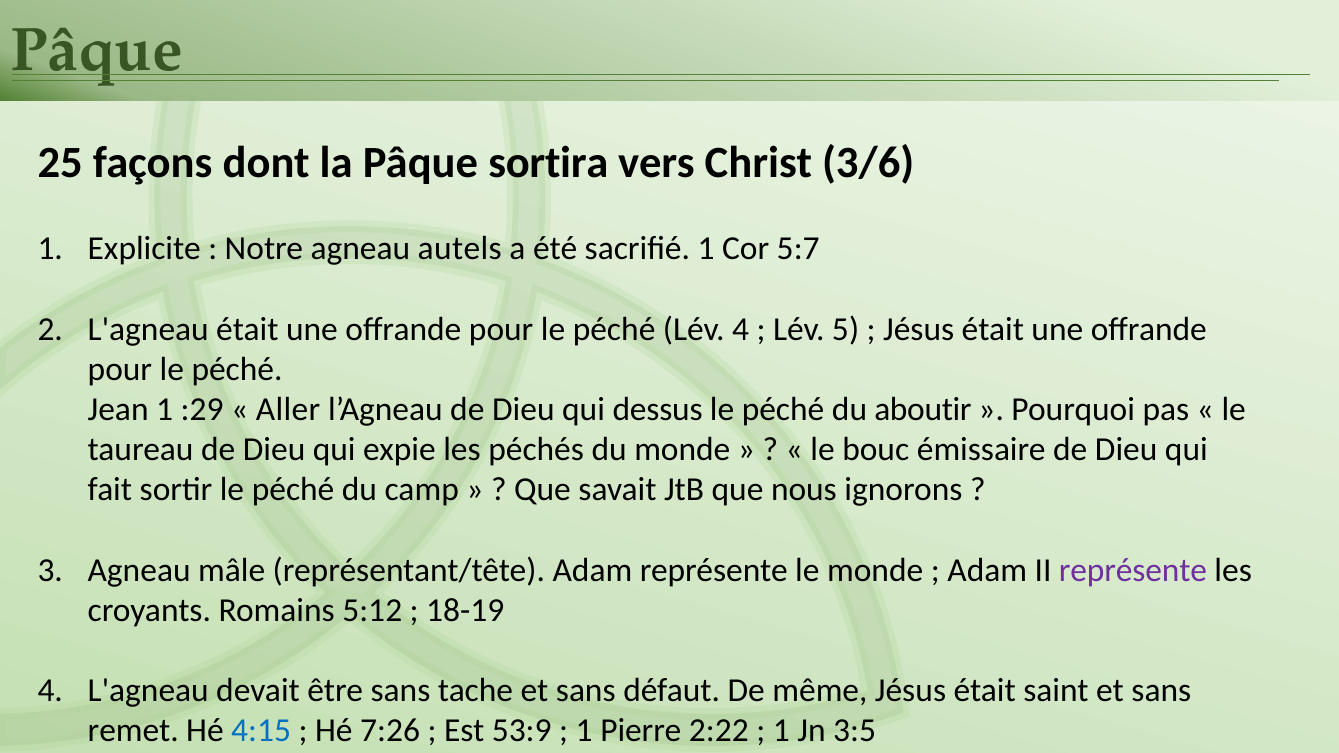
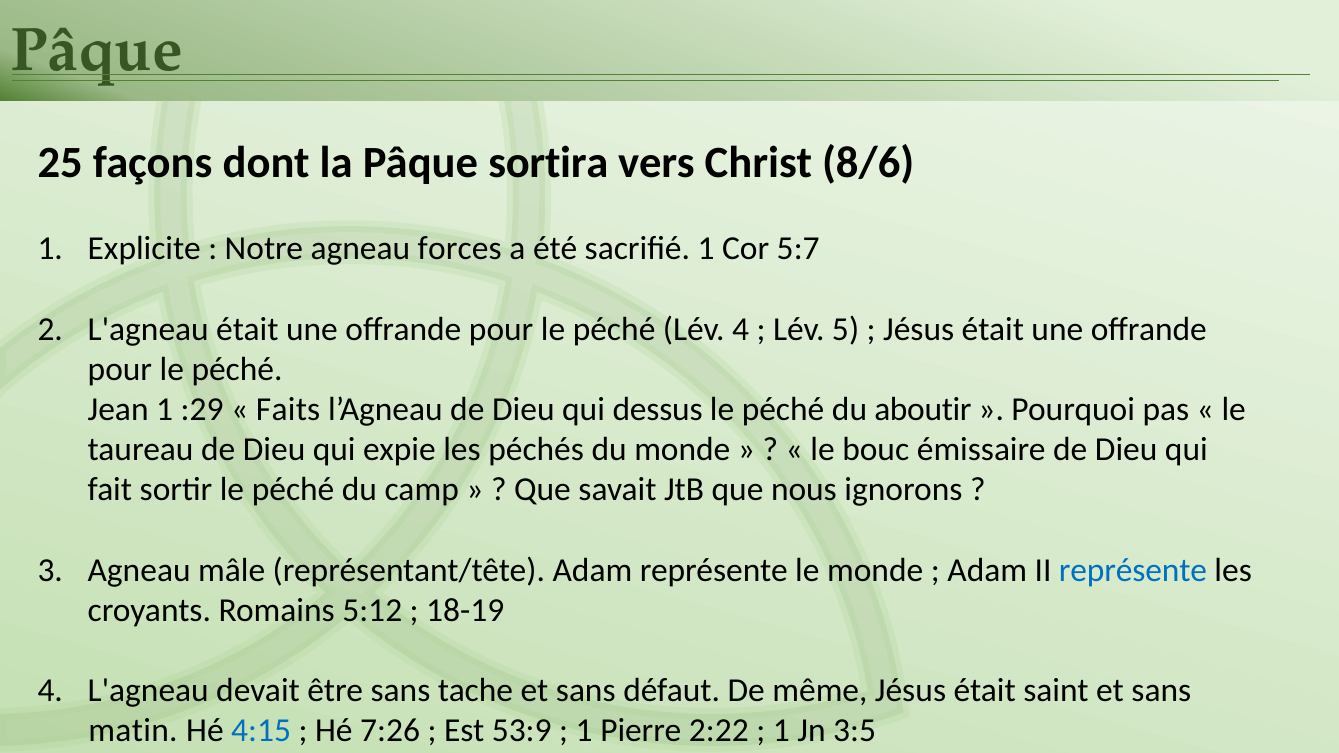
3/6: 3/6 -> 8/6
autels: autels -> forces
Aller: Aller -> Faits
représente at (1133, 570) colour: purple -> blue
remet: remet -> matin
